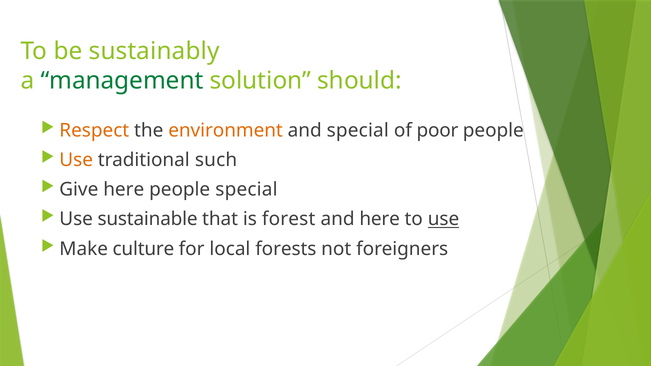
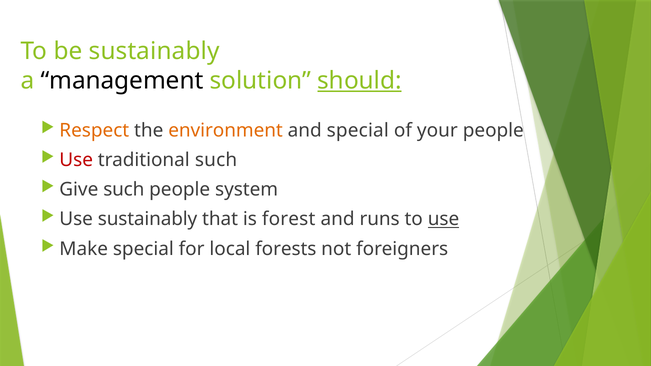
management colour: green -> black
should underline: none -> present
poor: poor -> your
Use at (76, 160) colour: orange -> red
Give here: here -> such
people special: special -> system
Use sustainable: sustainable -> sustainably
and here: here -> runs
Make culture: culture -> special
